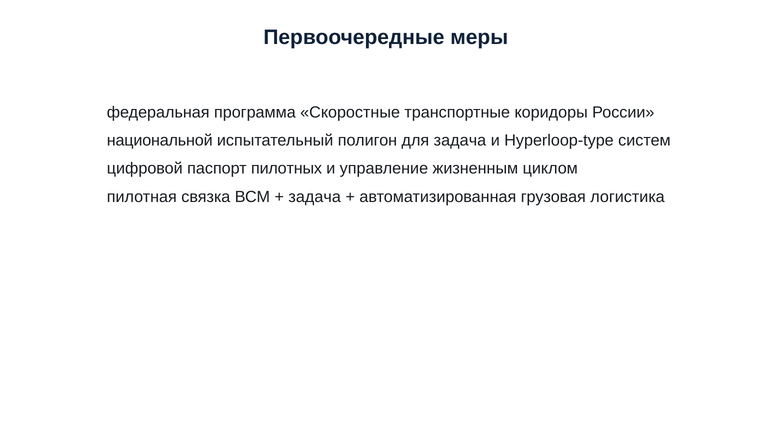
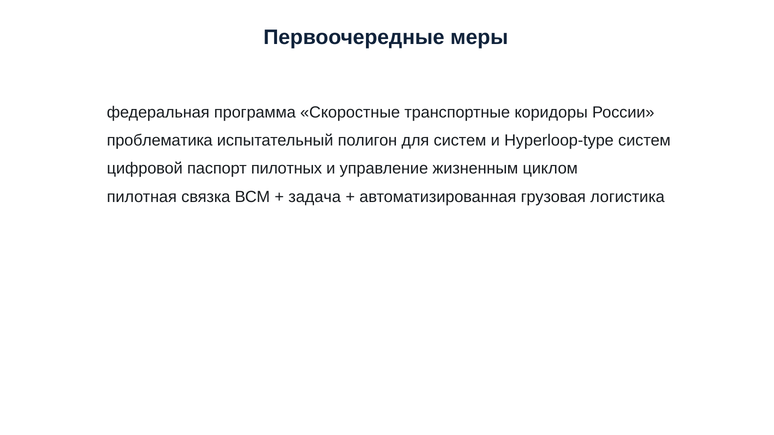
национальной: национальной -> проблематика
для задача: задача -> систем
